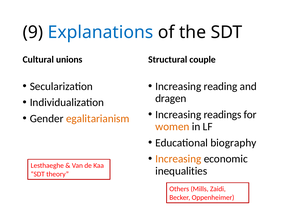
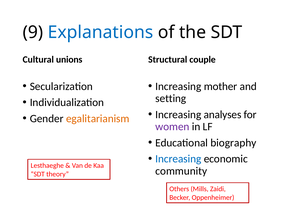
reading: reading -> mother
dragen: dragen -> setting
readings: readings -> analyses
women colour: orange -> purple
Increasing at (178, 158) colour: orange -> blue
inequalities: inequalities -> community
